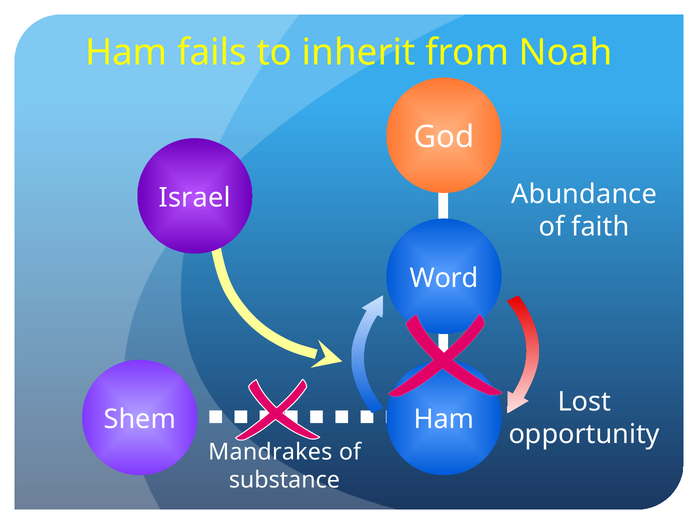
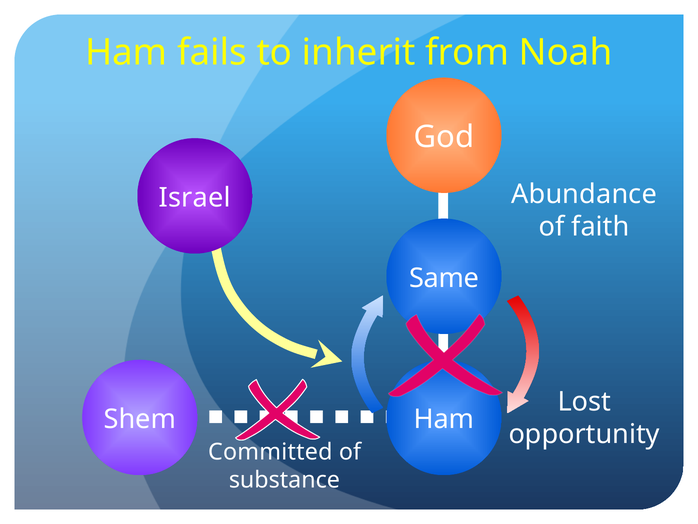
Word: Word -> Same
Mandrakes: Mandrakes -> Committed
